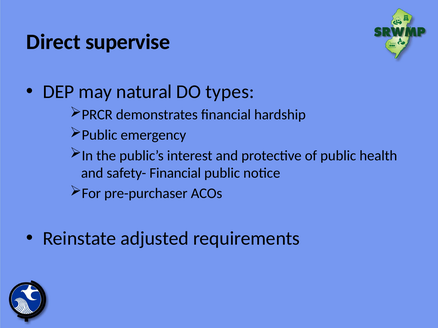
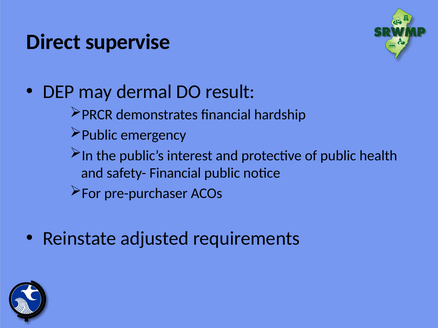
natural: natural -> dermal
types: types -> result
